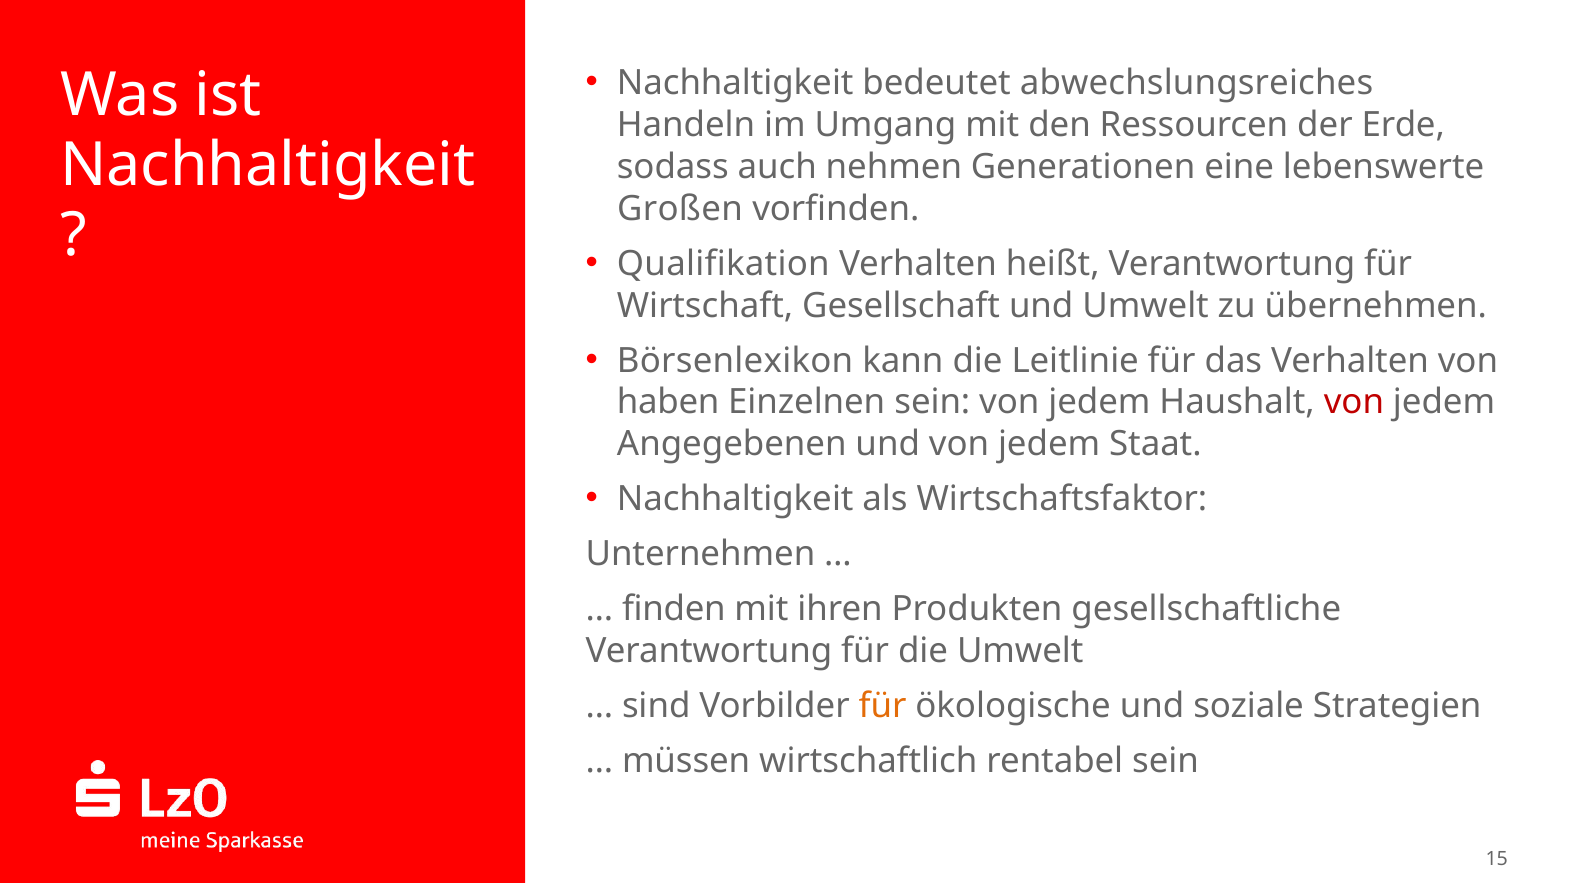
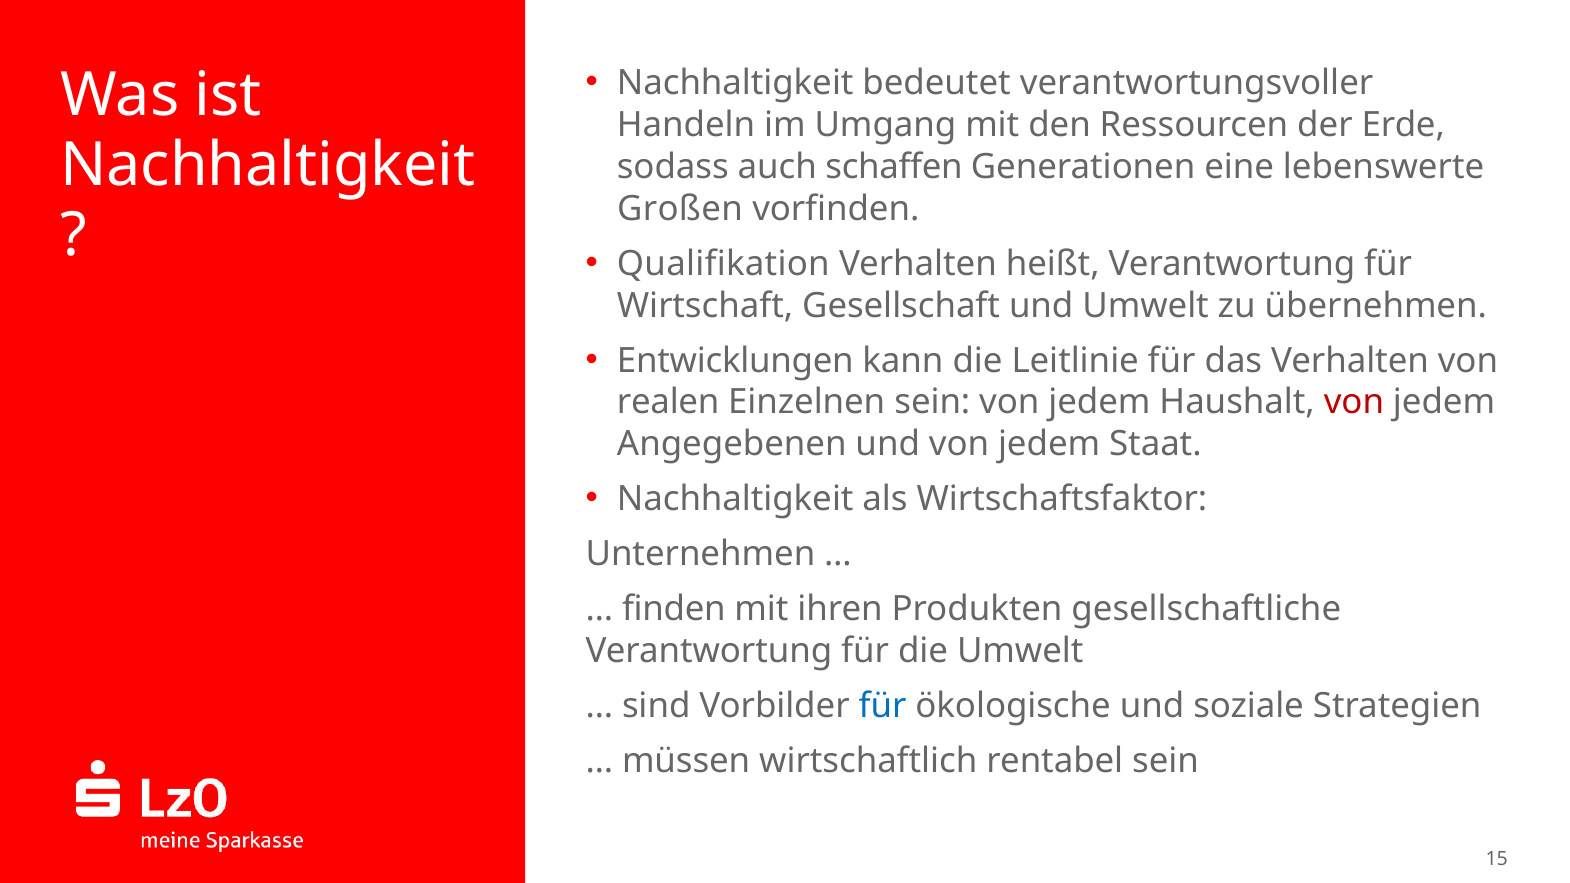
abwechslungsreiches: abwechslungsreiches -> verantwortungsvoller
nehmen: nehmen -> schaffen
Börsenlexikon: Börsenlexikon -> Entwicklungen
haben: haben -> realen
für at (882, 706) colour: orange -> blue
